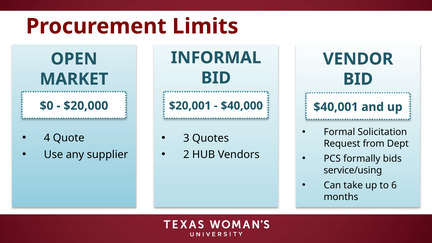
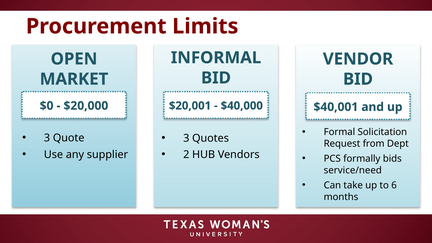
4 at (47, 138): 4 -> 3
service/using: service/using -> service/need
